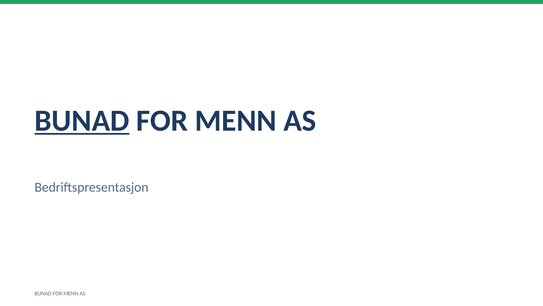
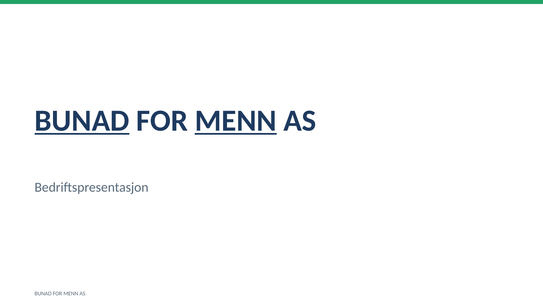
MENN at (236, 120) underline: none -> present
